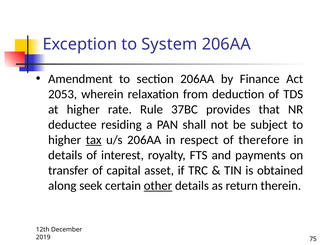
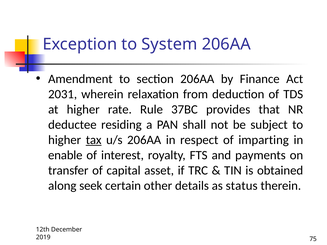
2053: 2053 -> 2031
therefore: therefore -> imparting
details at (65, 155): details -> enable
other underline: present -> none
return: return -> status
